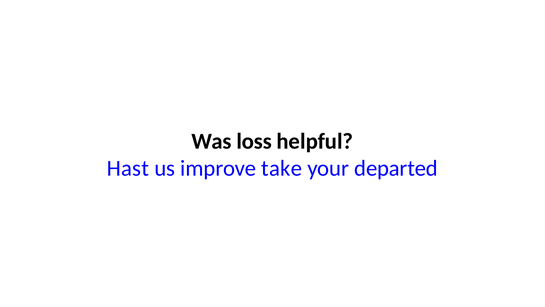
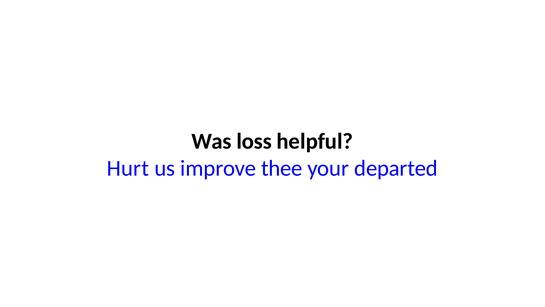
Hast: Hast -> Hurt
take: take -> thee
